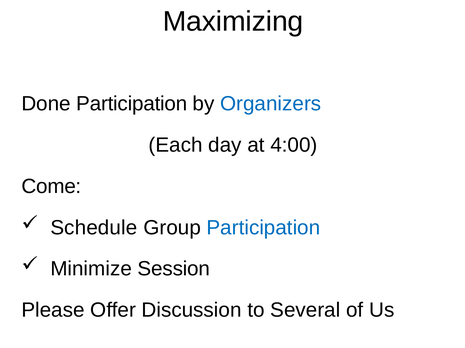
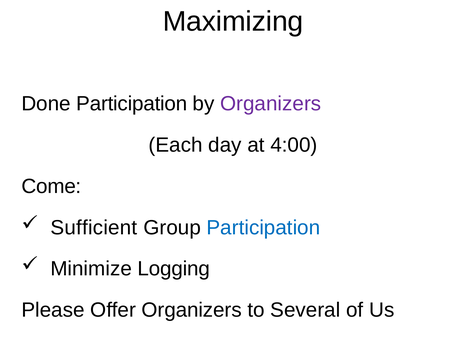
Organizers at (271, 104) colour: blue -> purple
Schedule: Schedule -> Sufficient
Session: Session -> Logging
Offer Discussion: Discussion -> Organizers
